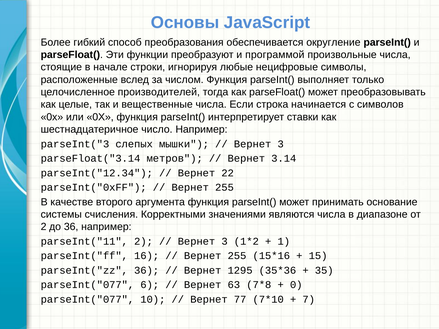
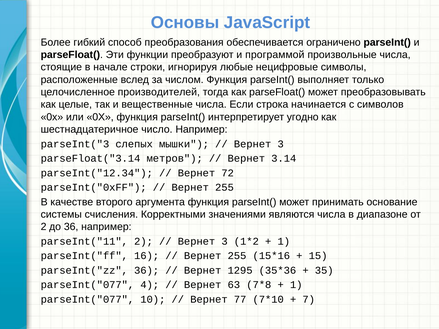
округление: округление -> ограничено
ставки: ставки -> угодно
22: 22 -> 72
6: 6 -> 4
0 at (296, 285): 0 -> 1
